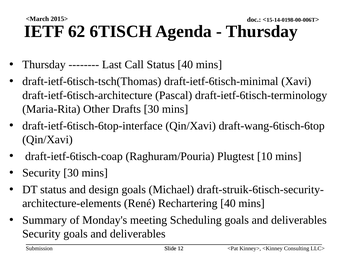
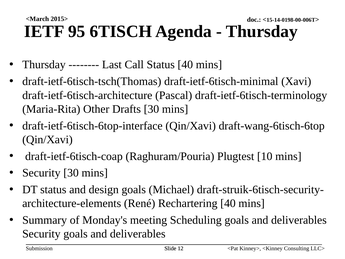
62: 62 -> 95
